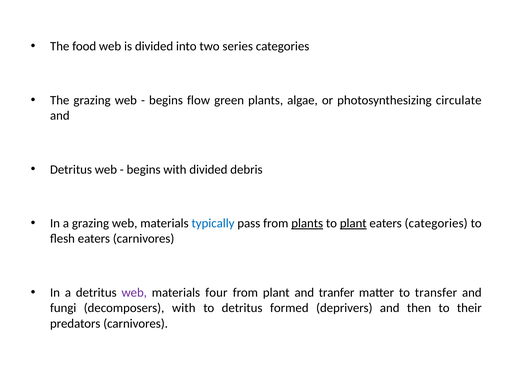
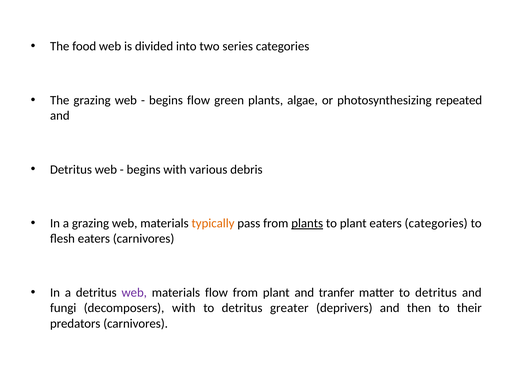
circulate: circulate -> repeated
with divided: divided -> various
typically colour: blue -> orange
plant at (353, 223) underline: present -> none
materials four: four -> flow
matter to transfer: transfer -> detritus
formed: formed -> greater
